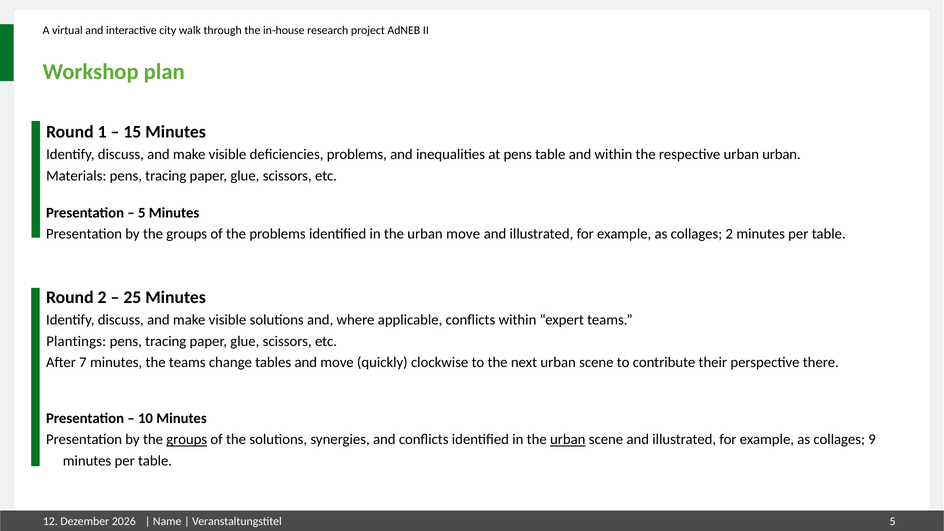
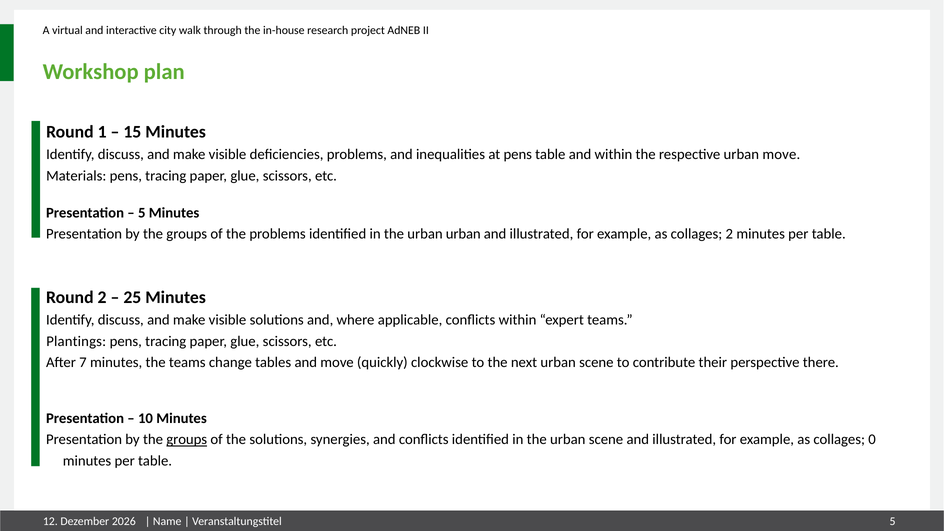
urban urban: urban -> move
urban move: move -> urban
urban at (568, 440) underline: present -> none
9: 9 -> 0
